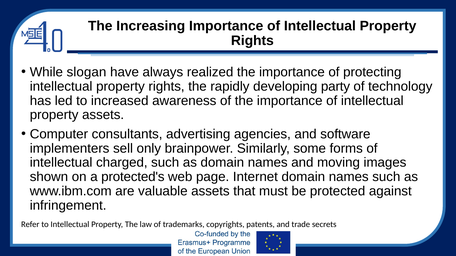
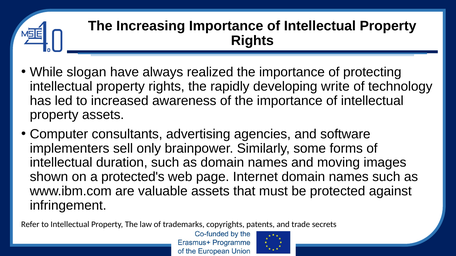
party: party -> write
charged: charged -> duration
